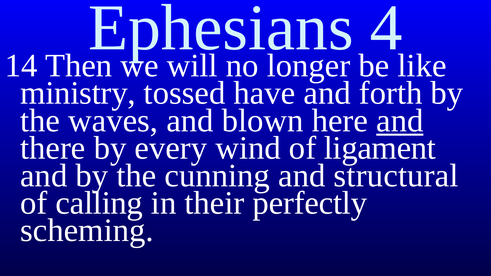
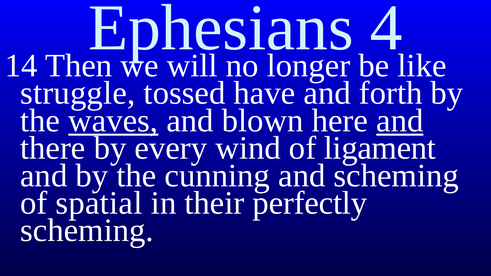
ministry: ministry -> struggle
waves underline: none -> present
and structural: structural -> scheming
calling: calling -> spatial
